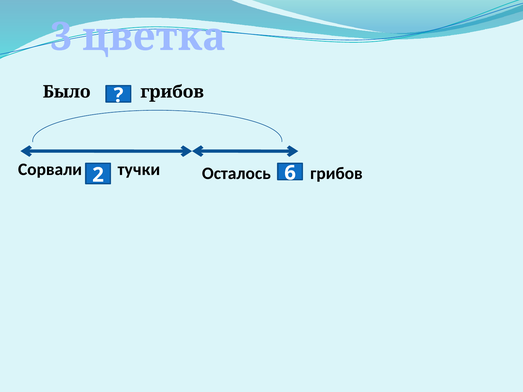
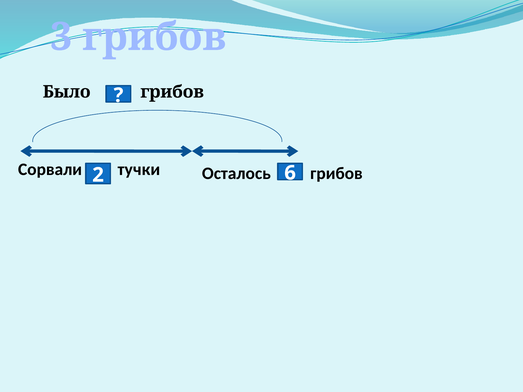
3 цветка: цветка -> грибов
